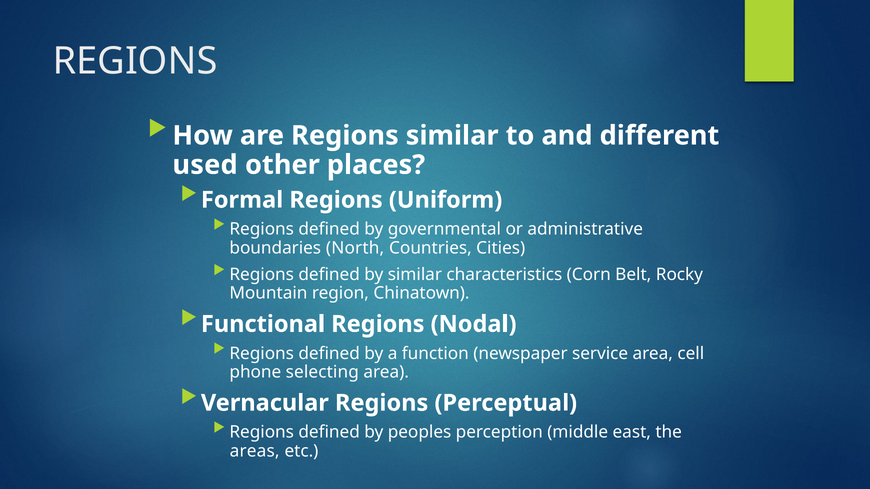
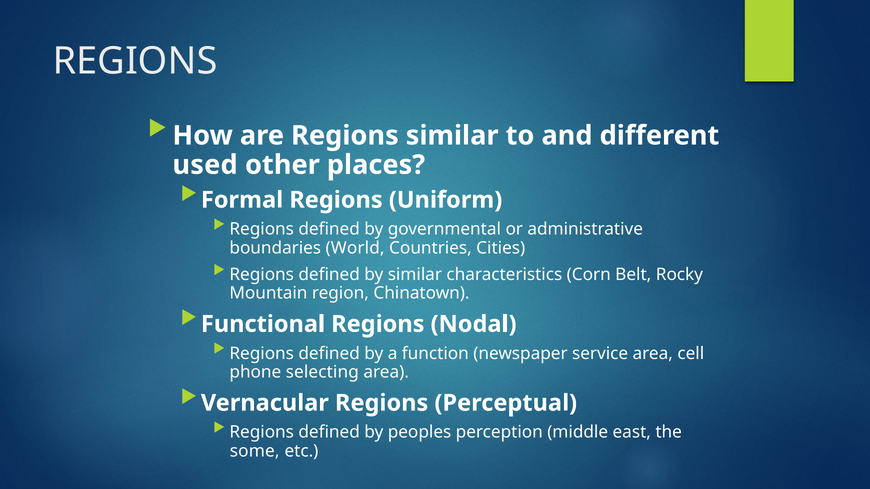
North: North -> World
areas: areas -> some
